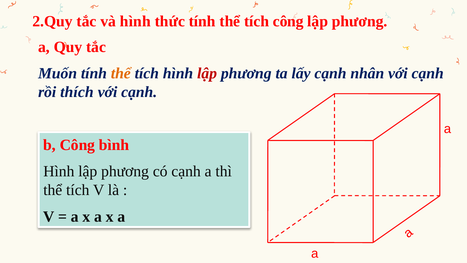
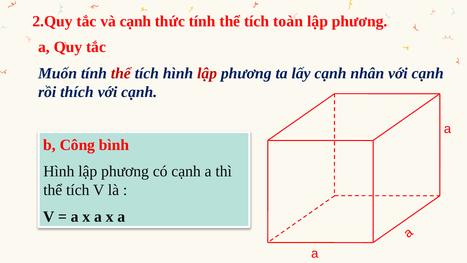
và hình: hình -> cạnh
tích công: công -> toàn
thể at (121, 73) colour: orange -> red
